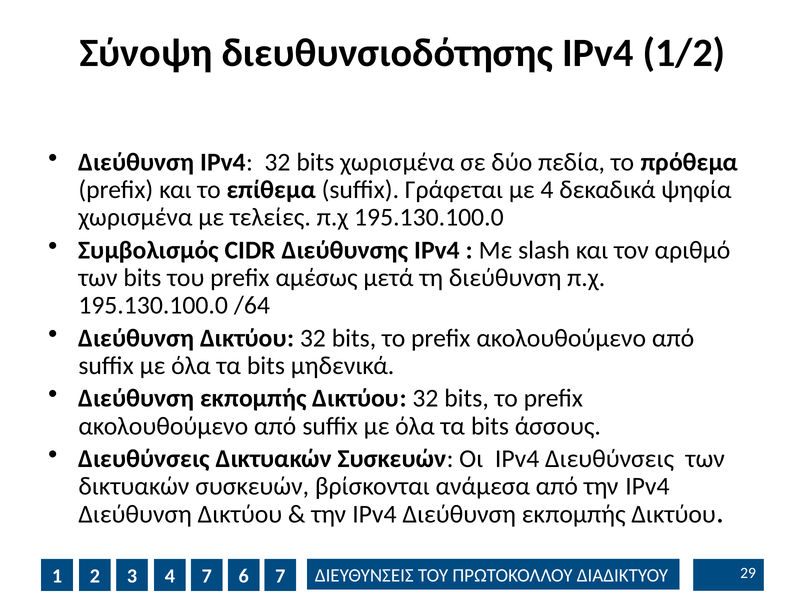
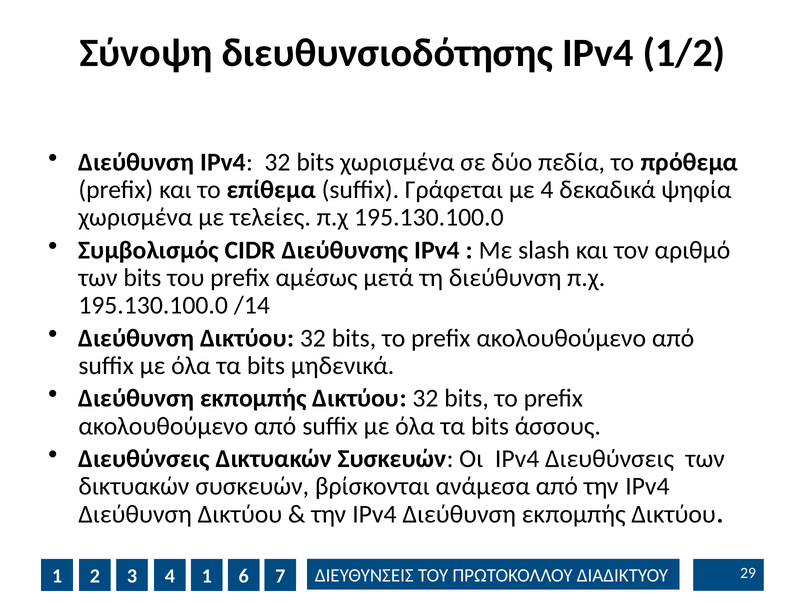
/64: /64 -> /14
4 7: 7 -> 1
